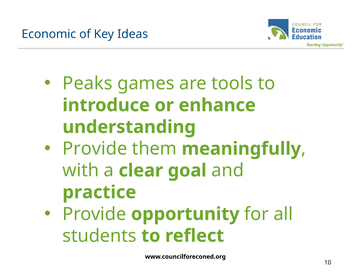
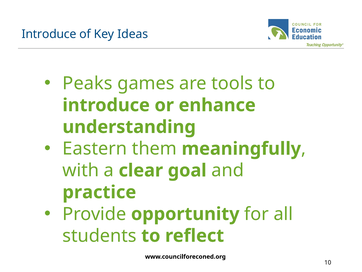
Economic at (49, 34): Economic -> Introduce
Provide at (95, 148): Provide -> Eastern
